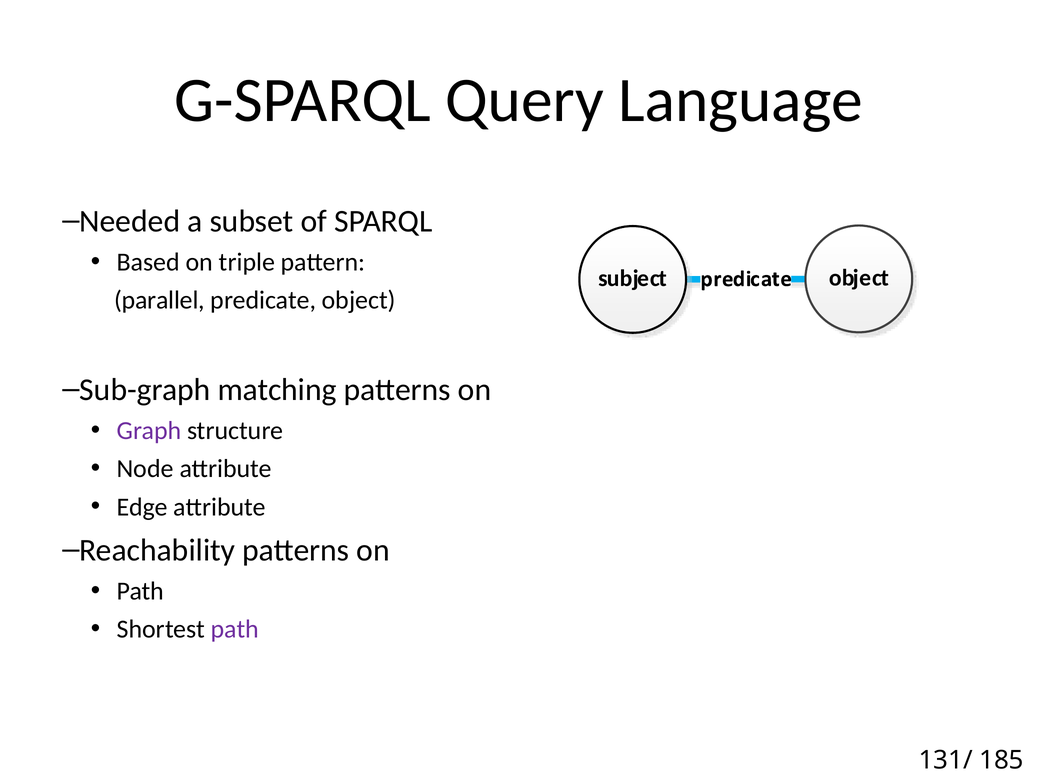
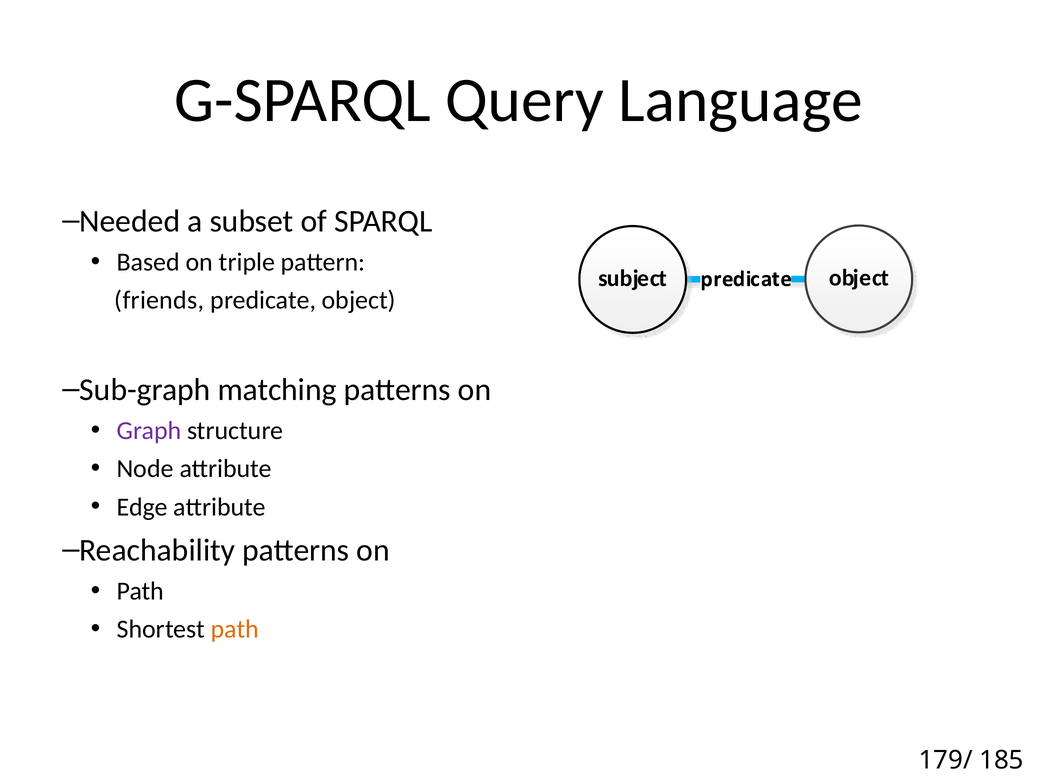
parallel: parallel -> friends
path at (235, 629) colour: purple -> orange
131/: 131/ -> 179/
